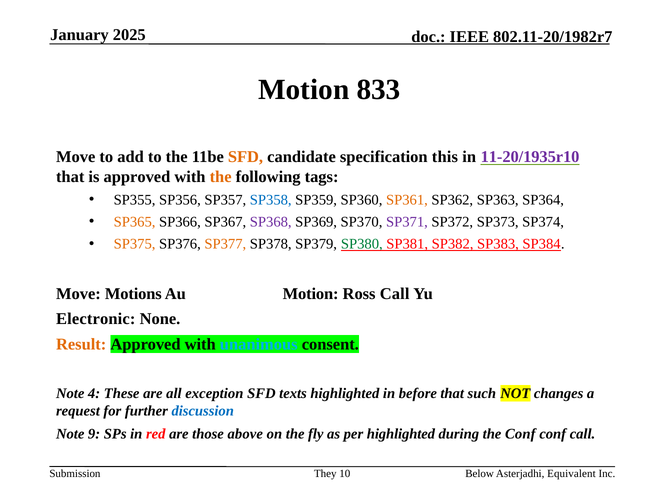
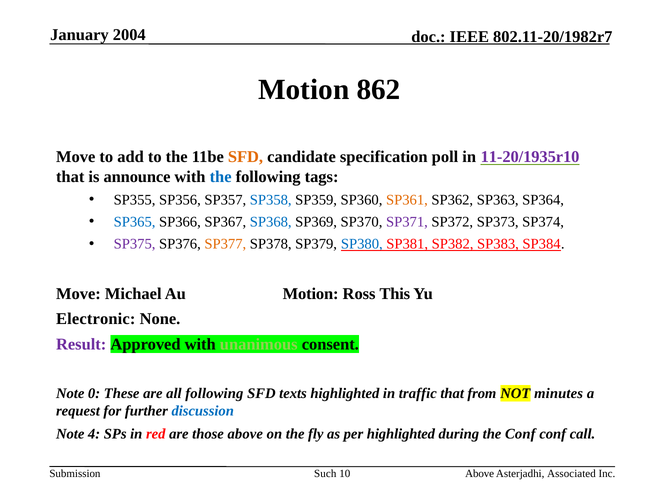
2025: 2025 -> 2004
833: 833 -> 862
this: this -> poll
is approved: approved -> announce
the at (221, 177) colour: orange -> blue
SP365 colour: orange -> blue
SP368 colour: purple -> blue
SP375 colour: orange -> purple
SP380 colour: green -> blue
Motions: Motions -> Michael
Ross Call: Call -> This
Result colour: orange -> purple
unanimous colour: light blue -> light green
4: 4 -> 0
all exception: exception -> following
before: before -> traffic
such: such -> from
changes: changes -> minutes
9: 9 -> 4
They: They -> Such
Below at (480, 474): Below -> Above
Equivalent: Equivalent -> Associated
